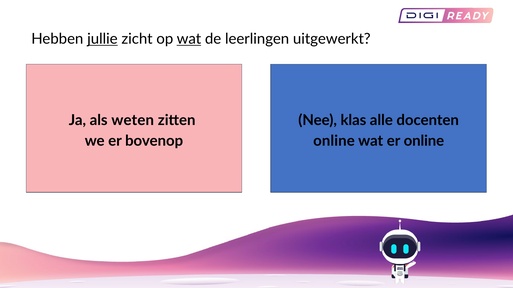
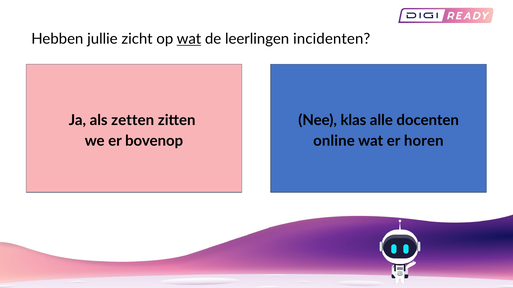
jullie underline: present -> none
uitgewerkt: uitgewerkt -> incidenten
weten: weten -> zetten
er online: online -> horen
